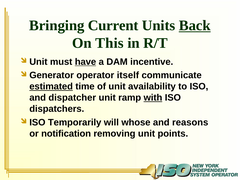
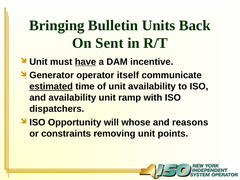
Current: Current -> Bulletin
Back underline: present -> none
This: This -> Sent
and dispatcher: dispatcher -> availability
with underline: present -> none
Temporarily: Temporarily -> Opportunity
notification: notification -> constraints
